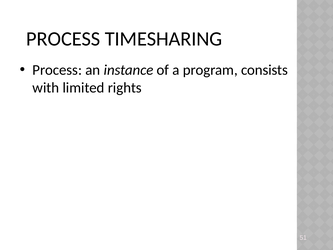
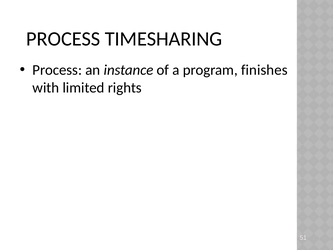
consists: consists -> finishes
